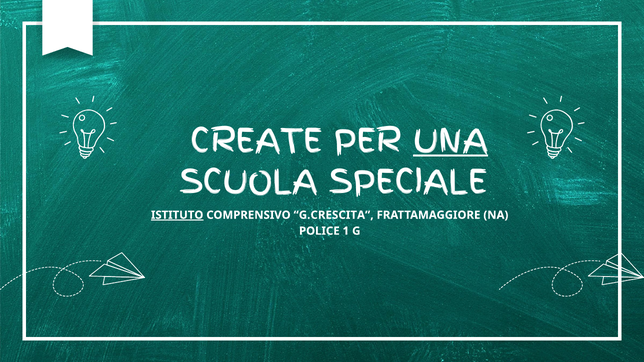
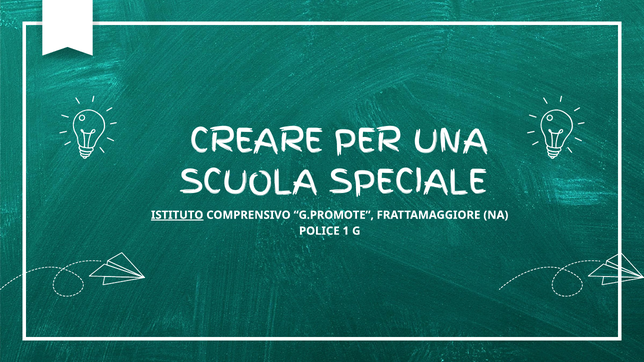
CREATE: CREATE -> CREARE
UNA underline: present -> none
G.CRESCITA: G.CRESCITA -> G.PROMOTE
